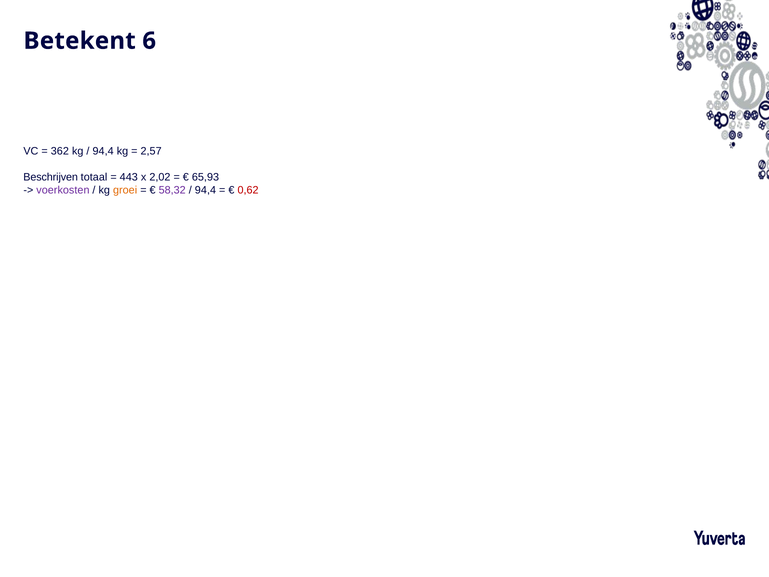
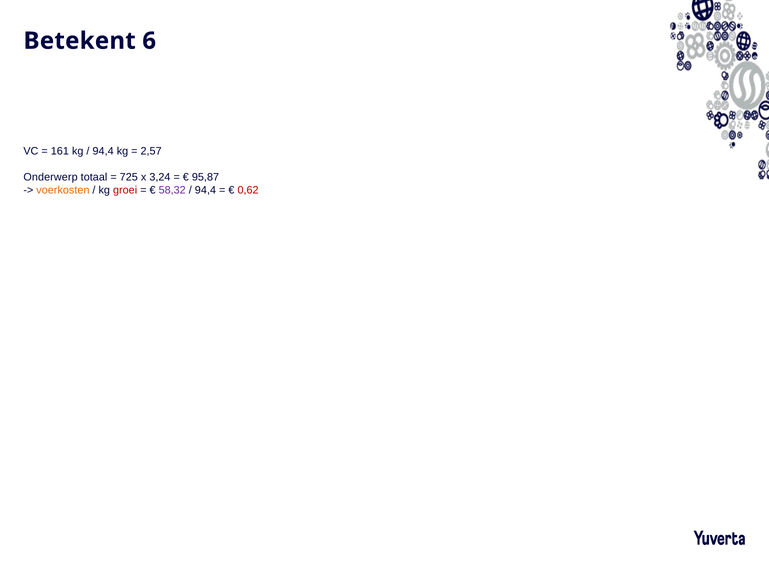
362: 362 -> 161
Beschrijven: Beschrijven -> Onderwerp
443: 443 -> 725
2,02: 2,02 -> 3,24
65,93: 65,93 -> 95,87
voerkosten colour: purple -> orange
groei colour: orange -> red
